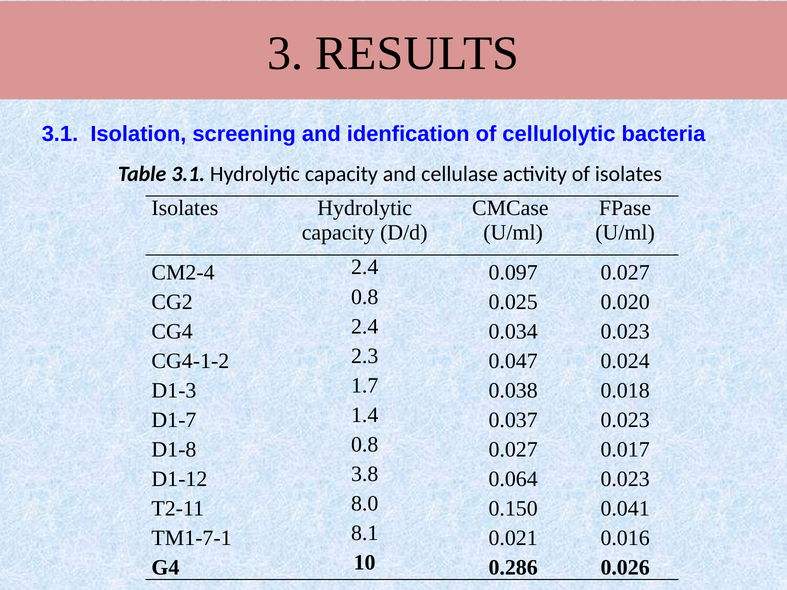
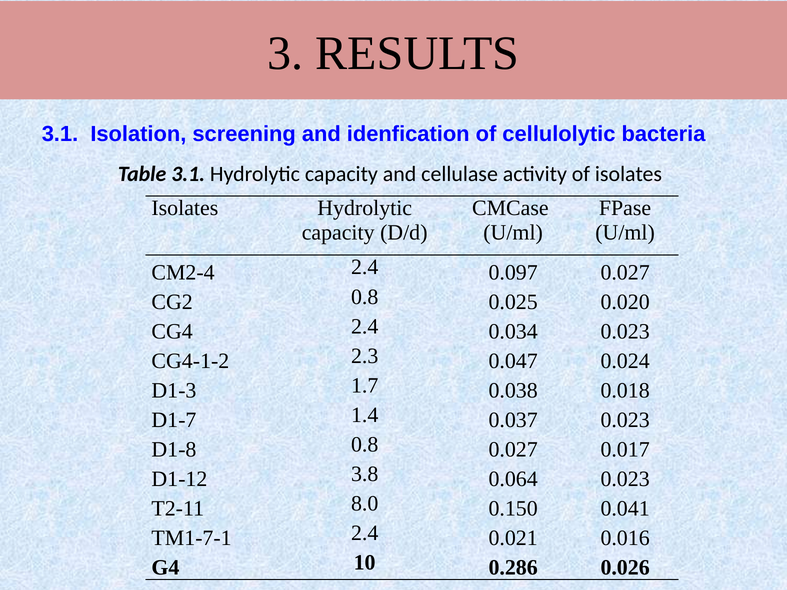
TM1-7-1 8.1: 8.1 -> 2.4
